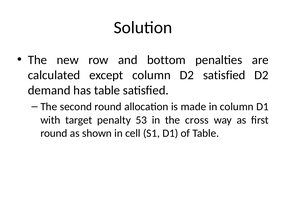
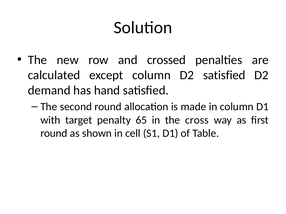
bottom: bottom -> crossed
has table: table -> hand
53: 53 -> 65
